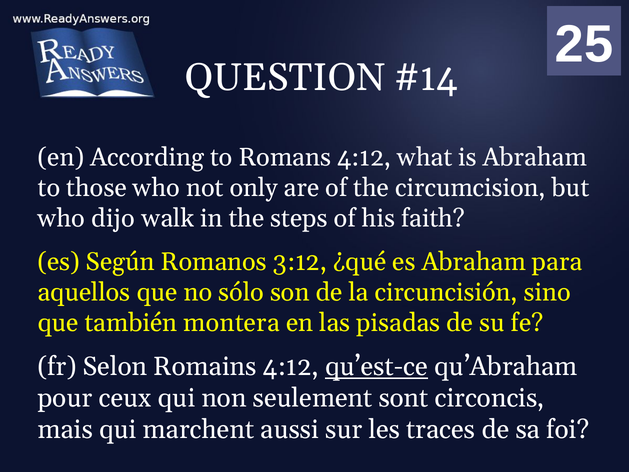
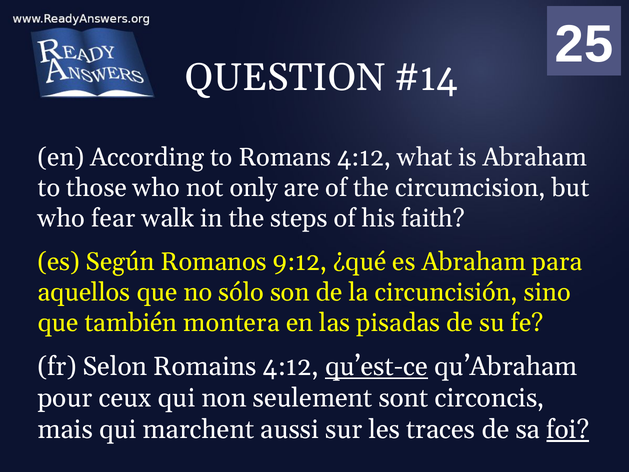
dijo: dijo -> fear
3:12: 3:12 -> 9:12
foi underline: none -> present
